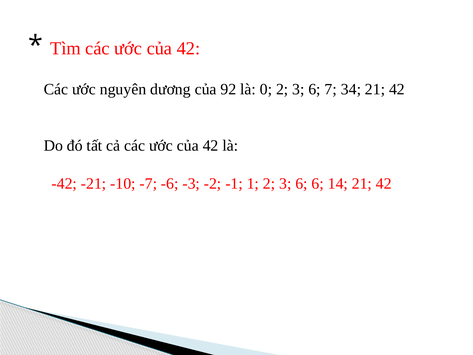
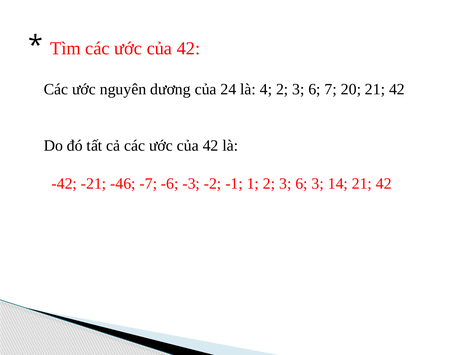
92: 92 -> 24
0: 0 -> 4
34: 34 -> 20
-10: -10 -> -46
6 6: 6 -> 3
